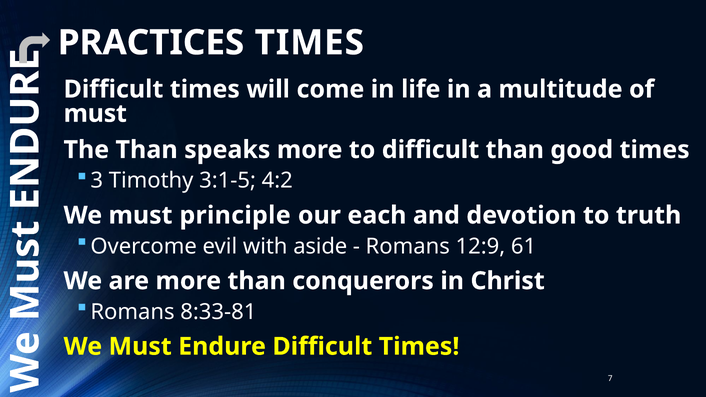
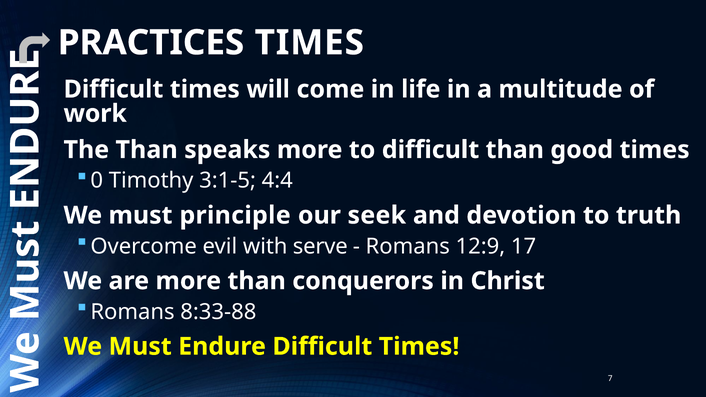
must at (95, 114): must -> work
3: 3 -> 0
4:2: 4:2 -> 4:4
each: each -> seek
aside: aside -> serve
61: 61 -> 17
8:33-81: 8:33-81 -> 8:33-88
